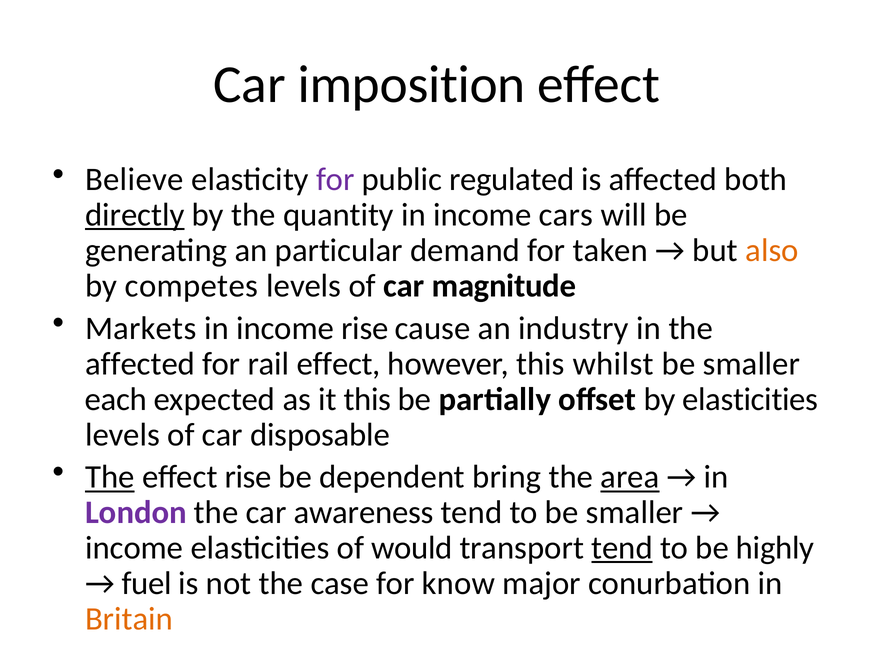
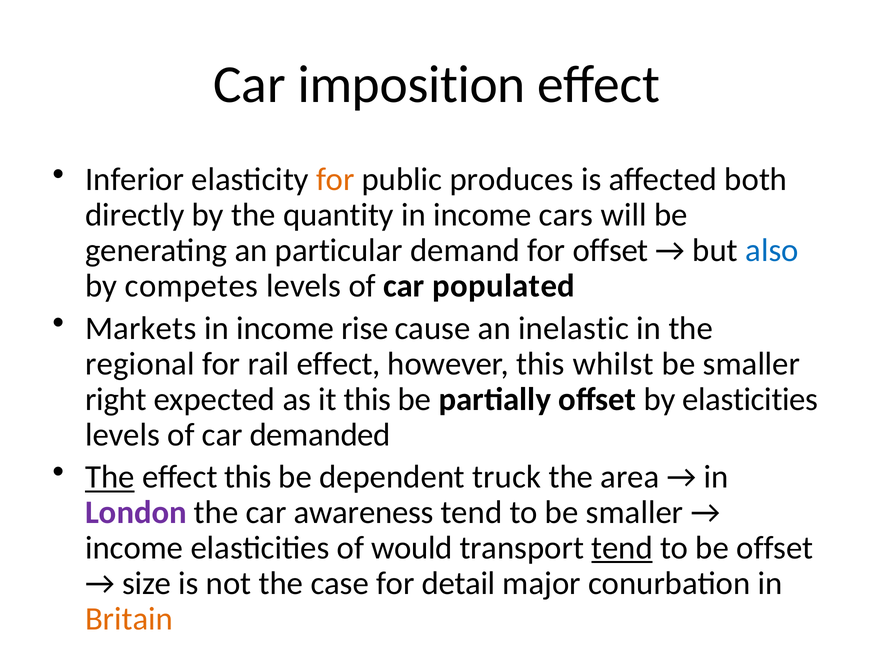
Believe: Believe -> Inferior
for at (335, 179) colour: purple -> orange
regulated: regulated -> produces
directly underline: present -> none
for taken: taken -> offset
also colour: orange -> blue
magnitude: magnitude -> populated
industry: industry -> inelastic
affected at (140, 363): affected -> regional
each: each -> right
disposable: disposable -> demanded
effect rise: rise -> this
bring: bring -> truck
area underline: present -> none
be highly: highly -> offset
fuel: fuel -> size
know: know -> detail
